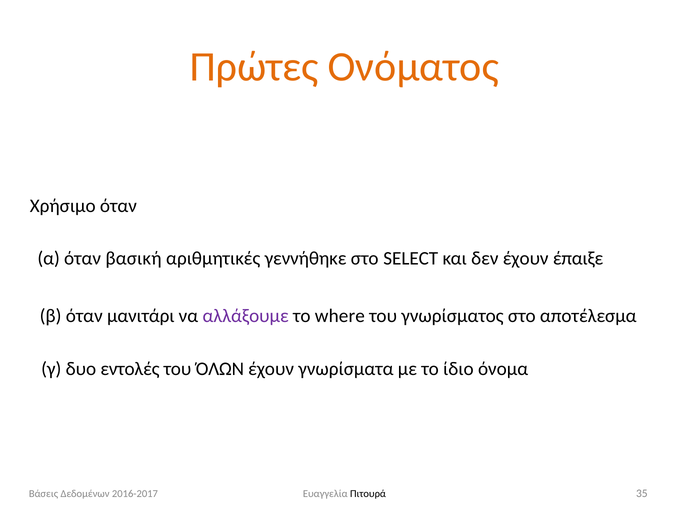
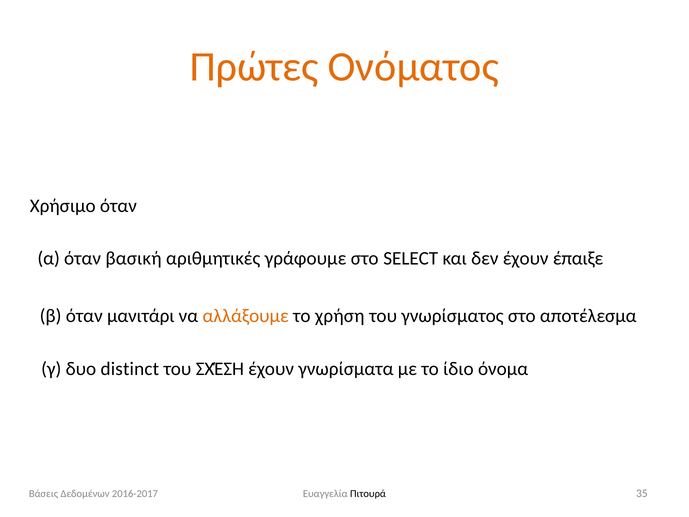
γεννήθηκε: γεννήθηκε -> γράφουμε
αλλάξουμε colour: purple -> orange
where: where -> χρήση
εντολές: εντολές -> distinct
ΌΛΩΝ: ΌΛΩΝ -> ΣΧΈΣΗ
